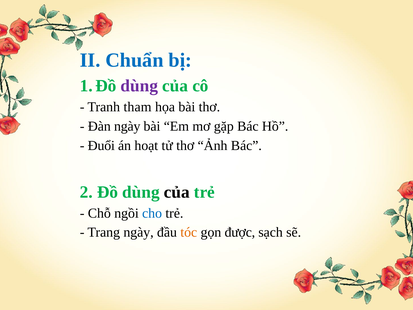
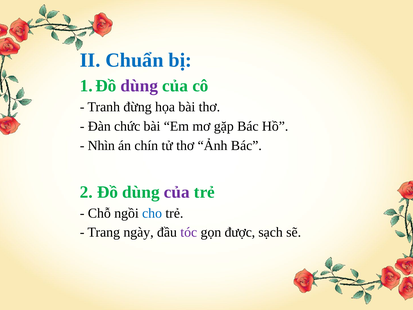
tham: tham -> đừng
Đàn ngày: ngày -> chức
Đuổi: Đuổi -> Nhìn
hoạt: hoạt -> chín
của at (177, 192) colour: black -> purple
tóc colour: orange -> purple
